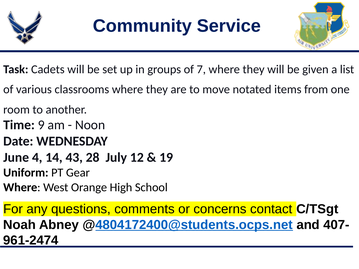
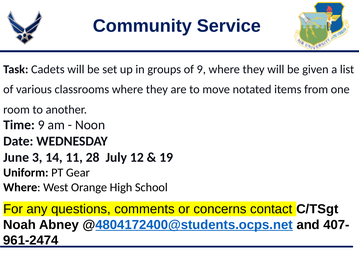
of 7: 7 -> 9
4: 4 -> 3
43: 43 -> 11
